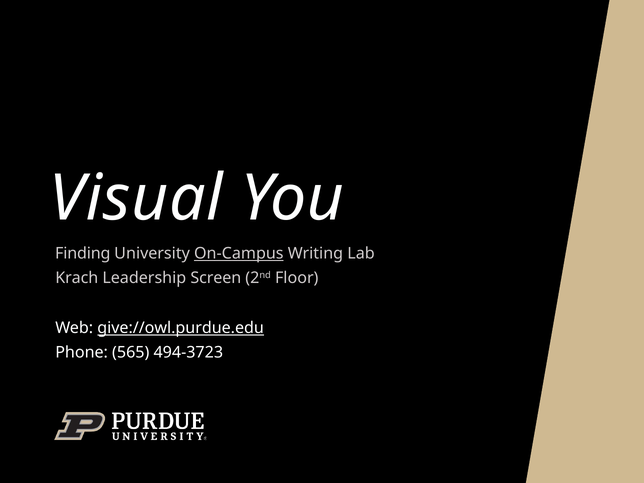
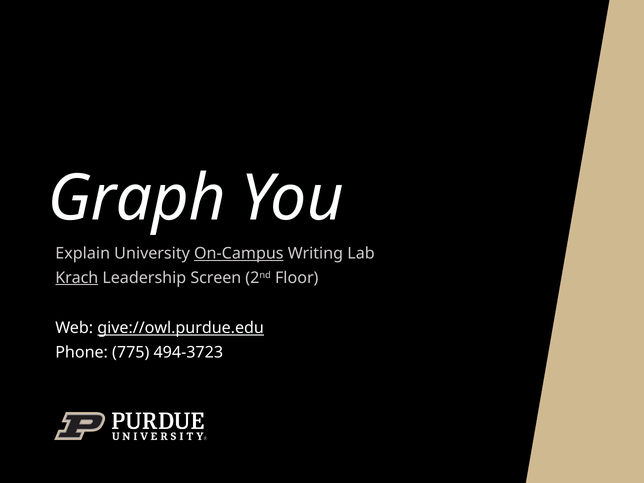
Visual: Visual -> Graph
Finding: Finding -> Explain
Krach underline: none -> present
565: 565 -> 775
